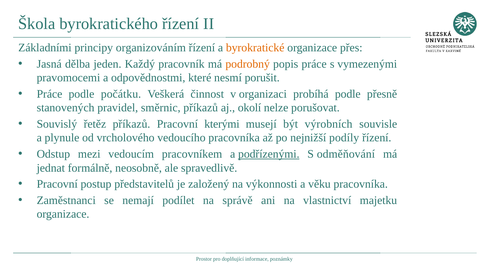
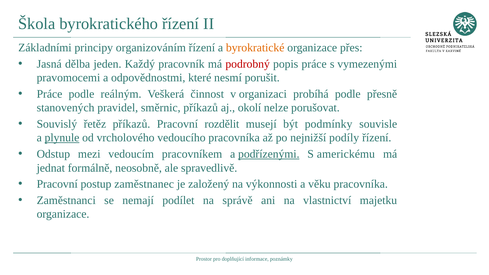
podrobný colour: orange -> red
počátku: počátku -> reálným
kterými: kterými -> rozdělit
výrobních: výrobních -> podmínky
plynule underline: none -> present
odměňování: odměňování -> americkému
představitelů: představitelů -> zaměstnanec
